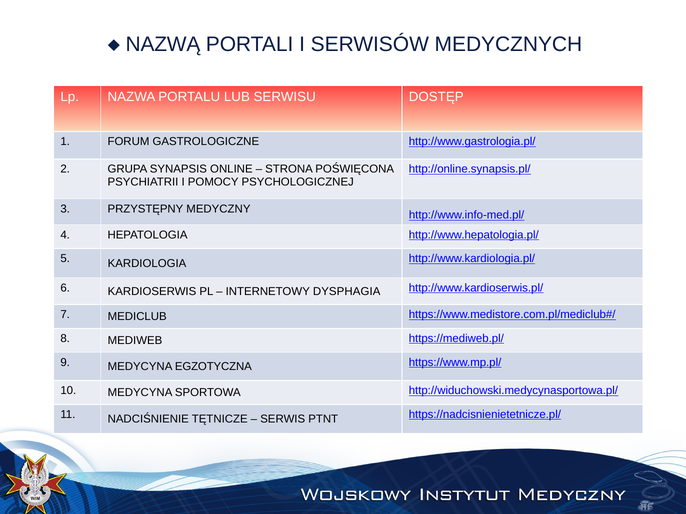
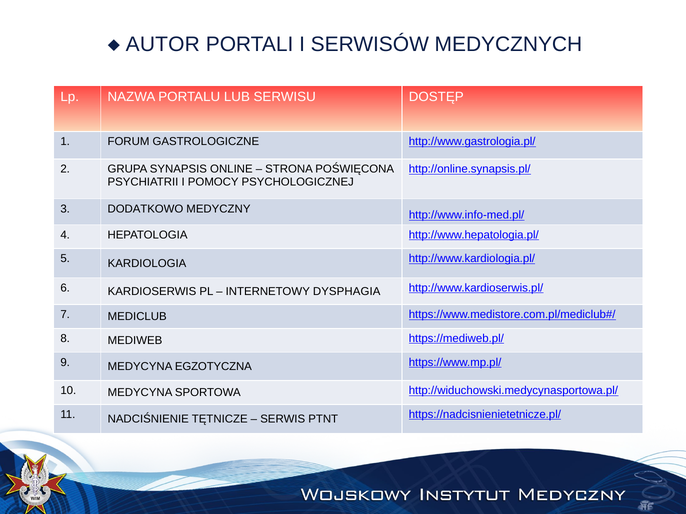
NAZWĄ: NAZWĄ -> AUTOR
PRZYSTĘPNY: PRZYSTĘPNY -> DODATKOWO
